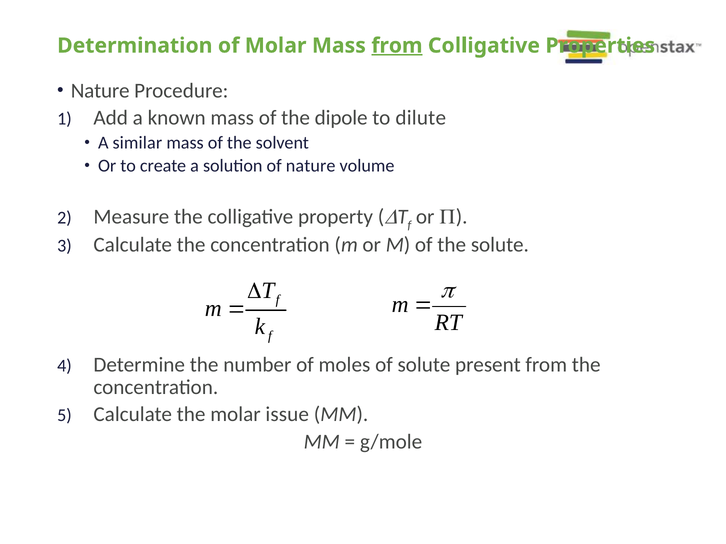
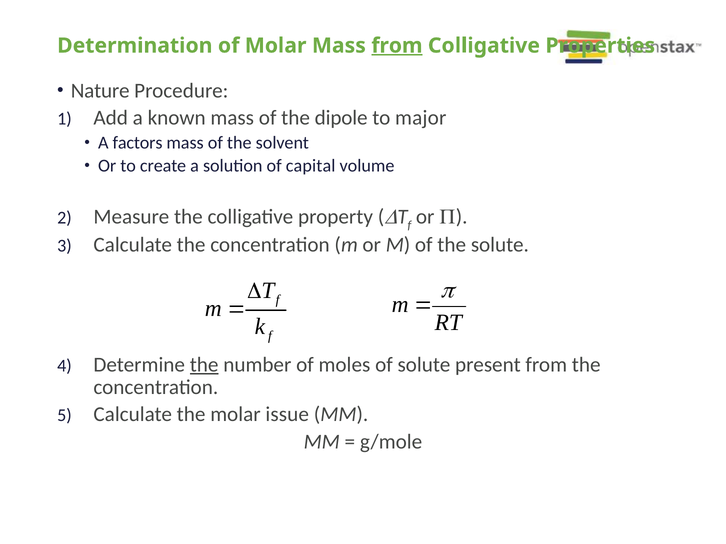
dilute: dilute -> major
similar: similar -> factors
of nature: nature -> capital
the at (204, 365) underline: none -> present
